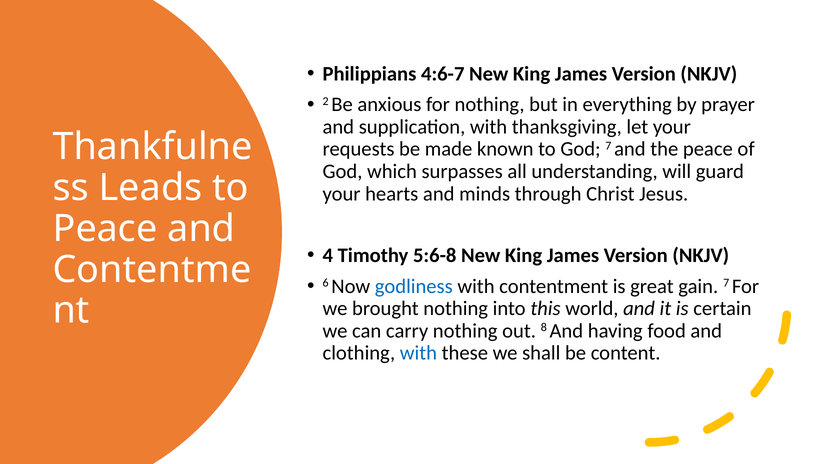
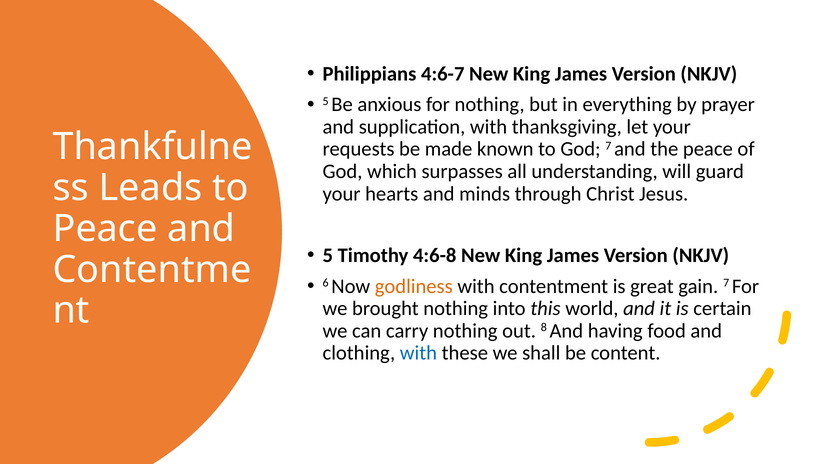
2 at (326, 101): 2 -> 5
4 at (328, 255): 4 -> 5
5:6-8: 5:6-8 -> 4:6-8
godliness colour: blue -> orange
